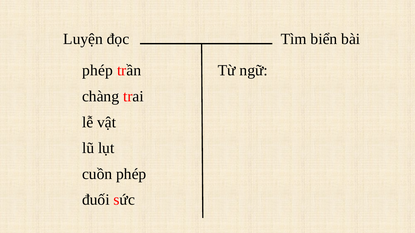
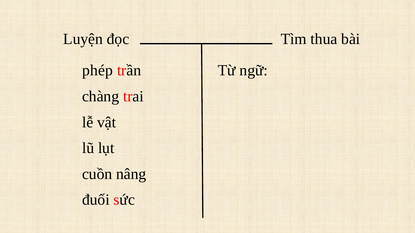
biển: biển -> thua
cuồn phép: phép -> nâng
